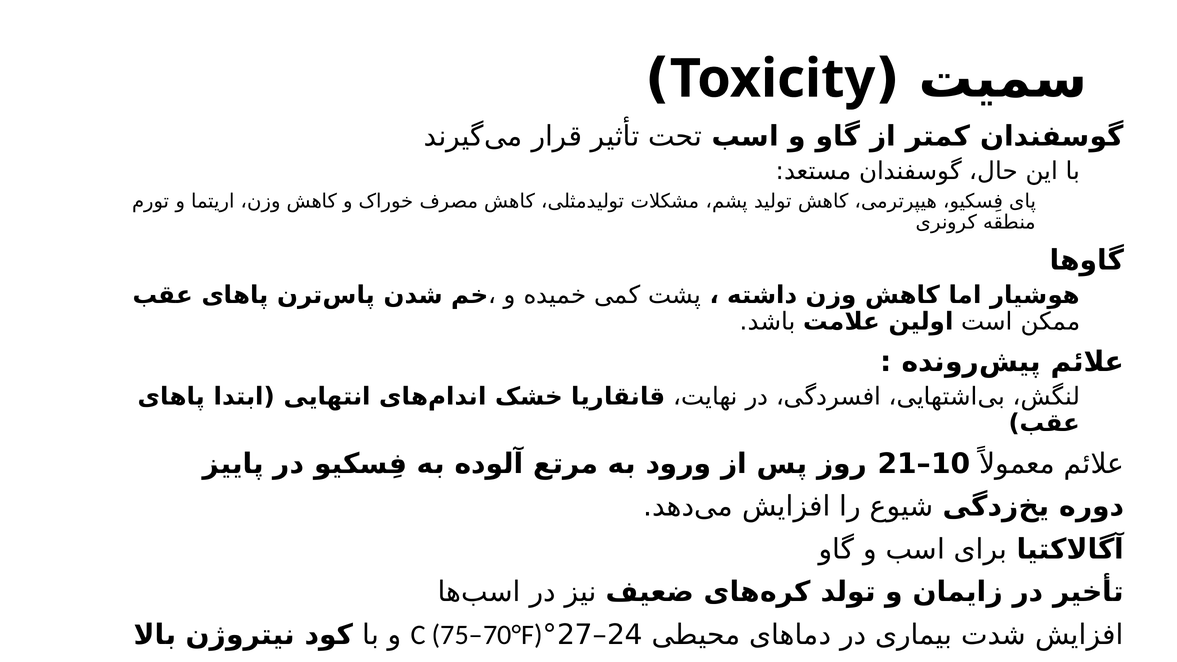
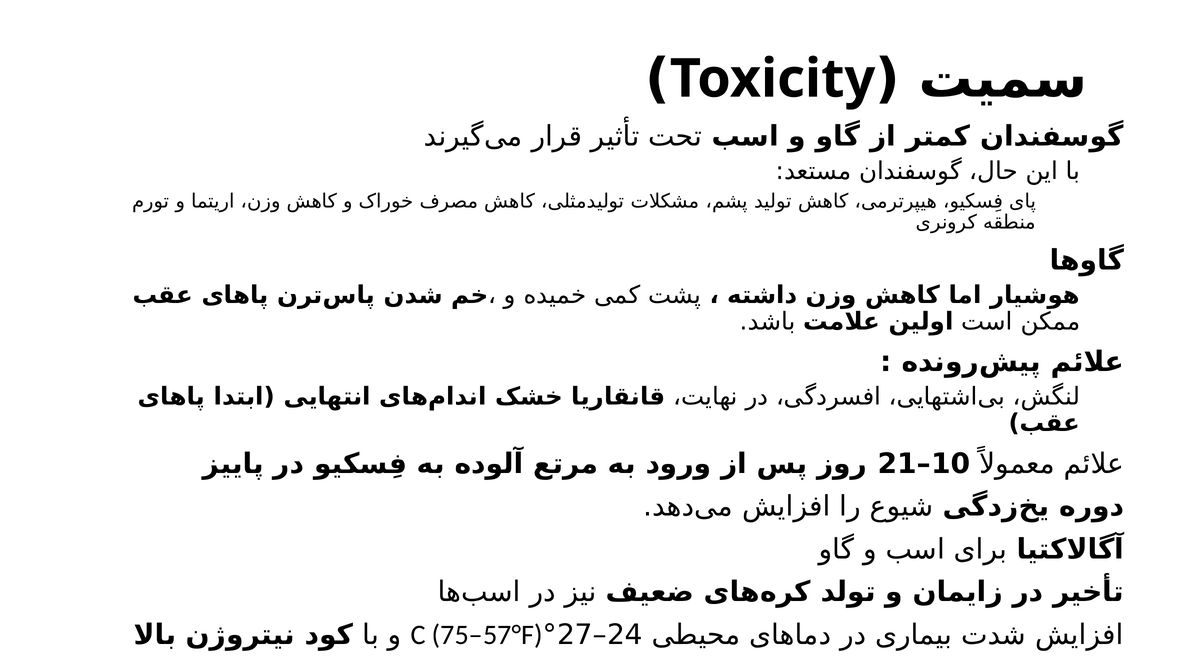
75–70°F: 75–70°F -> 75–57°F
